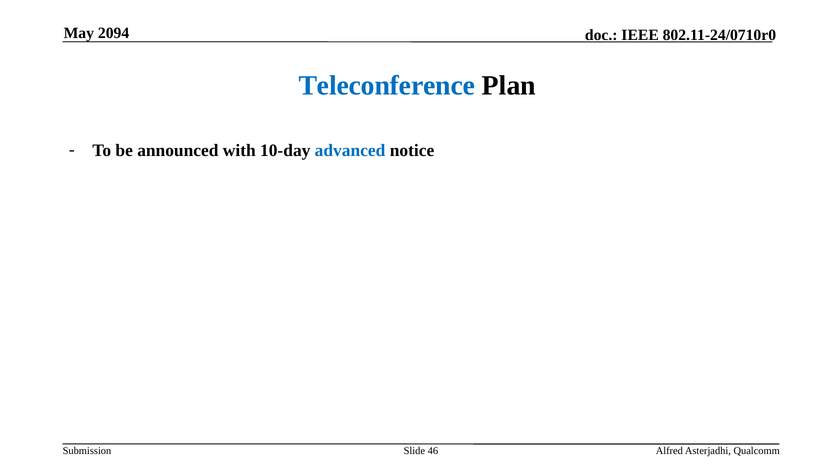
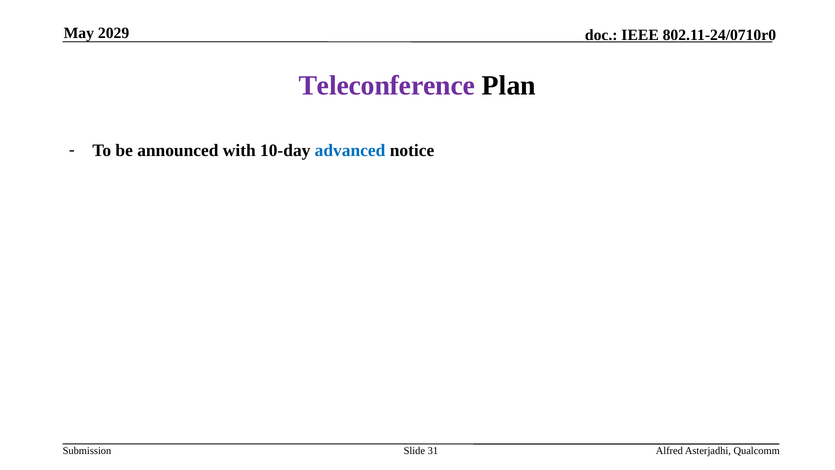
2094: 2094 -> 2029
Teleconference colour: blue -> purple
46: 46 -> 31
